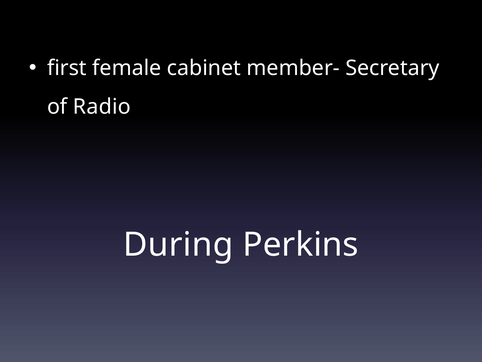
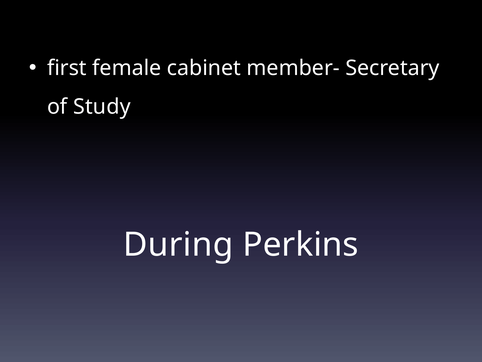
Radio: Radio -> Study
